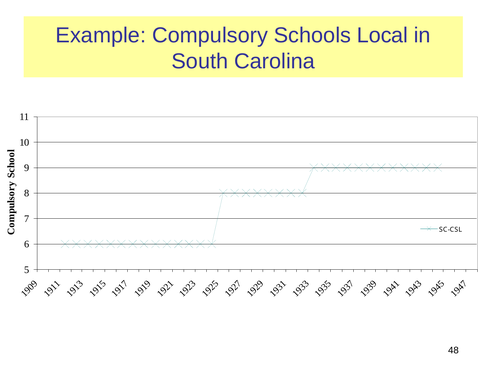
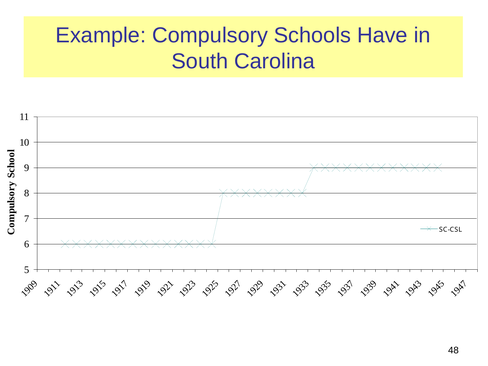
Local: Local -> Have
